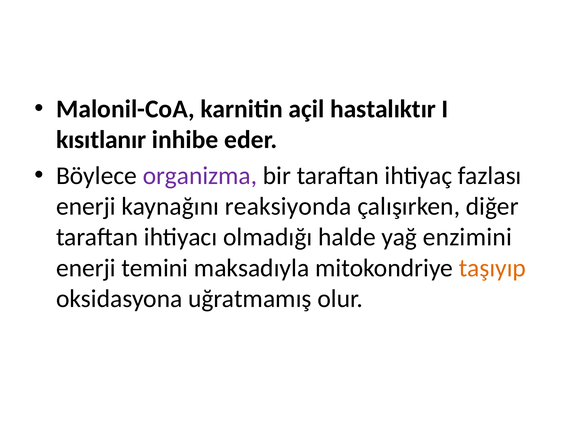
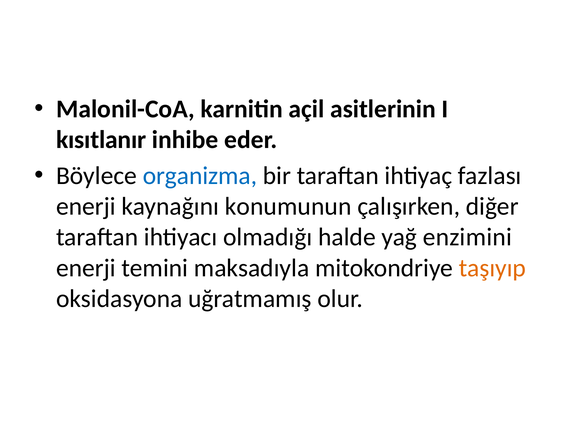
hastalıktır: hastalıktır -> asitlerinin
organizma colour: purple -> blue
reaksiyonda: reaksiyonda -> konumunun
